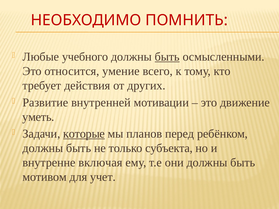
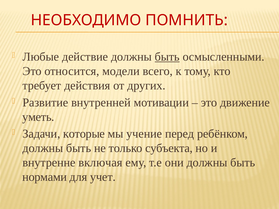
учебного: учебного -> действие
умение: умение -> модели
которые underline: present -> none
планов: планов -> учение
мотивом: мотивом -> нормами
